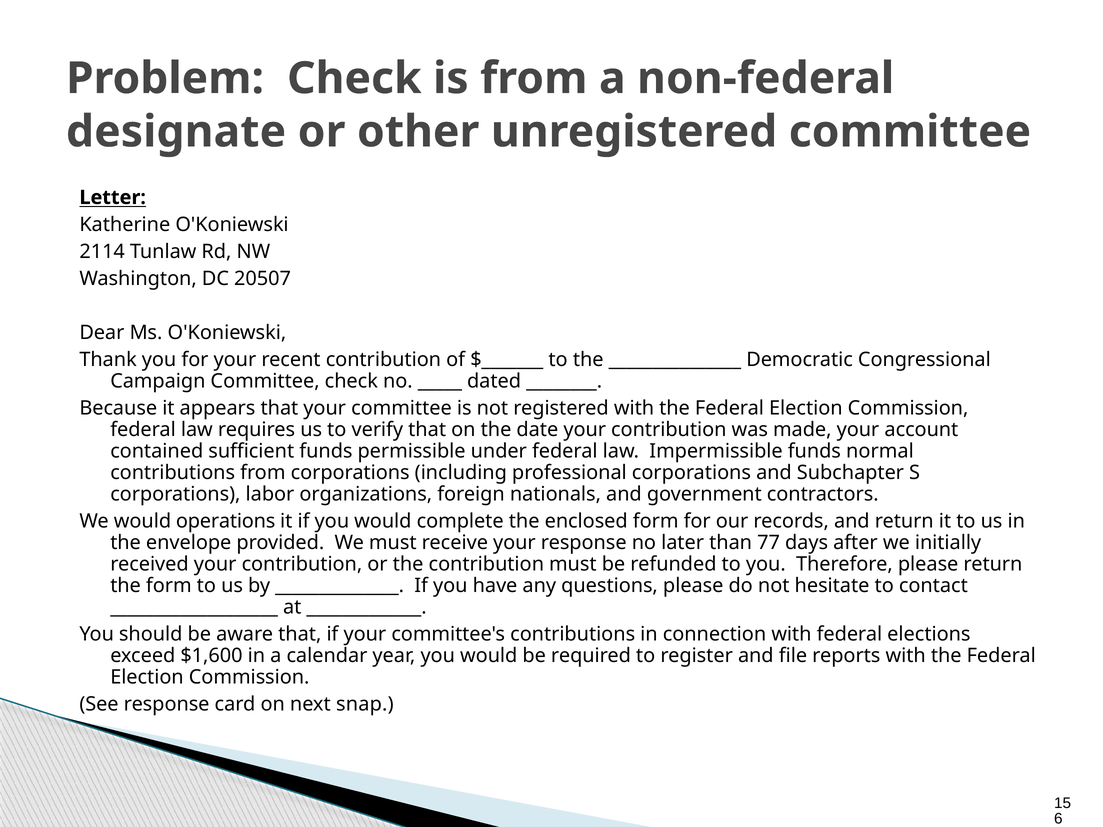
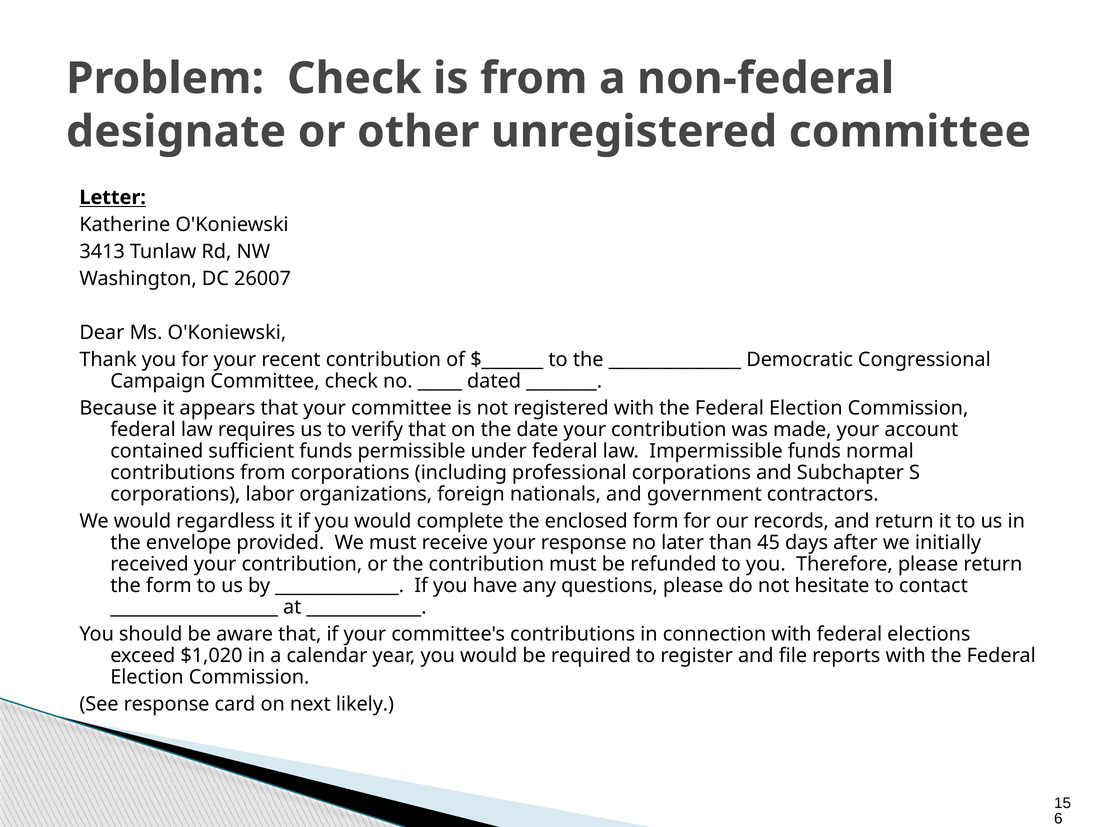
2114: 2114 -> 3413
20507: 20507 -> 26007
operations: operations -> regardless
77: 77 -> 45
$1,600: $1,600 -> $1,020
snap: snap -> likely
